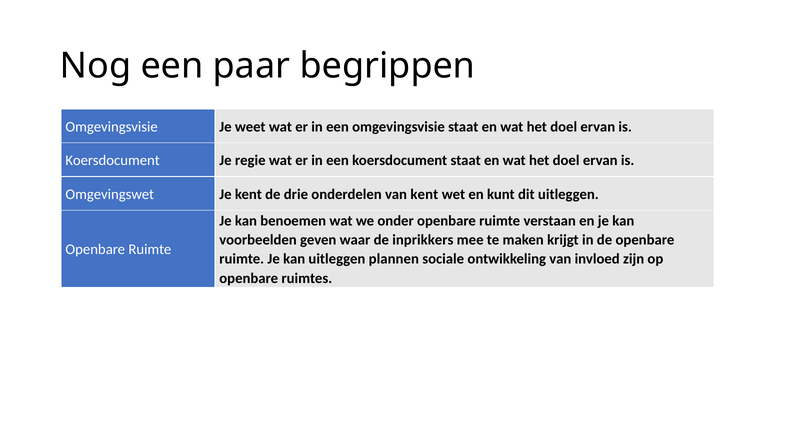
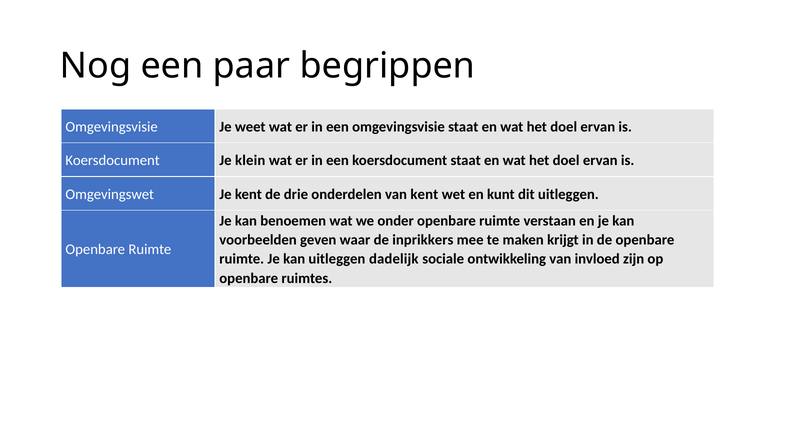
regie: regie -> klein
plannen: plannen -> dadelijk
